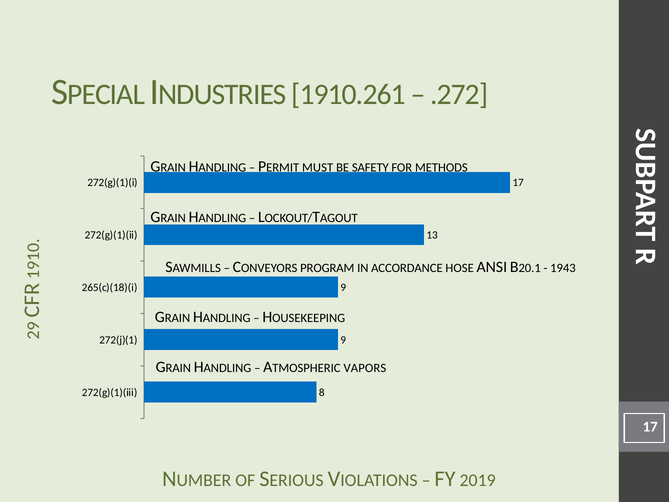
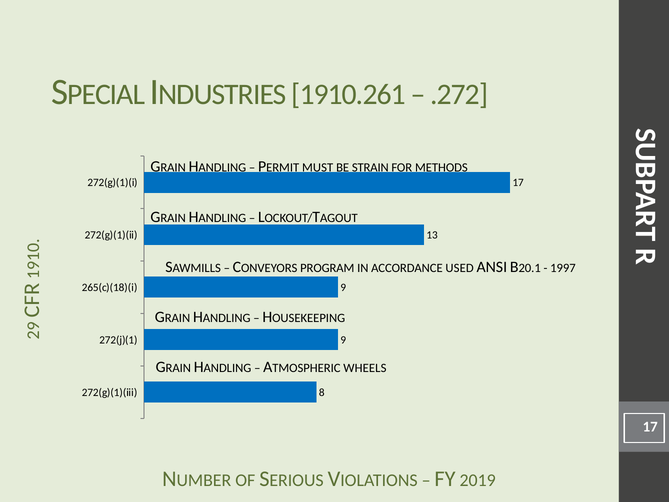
SAFETY: SAFETY -> STRAIN
HOSE: HOSE -> USED
1943: 1943 -> 1997
VAPORS: VAPORS -> WHEELS
